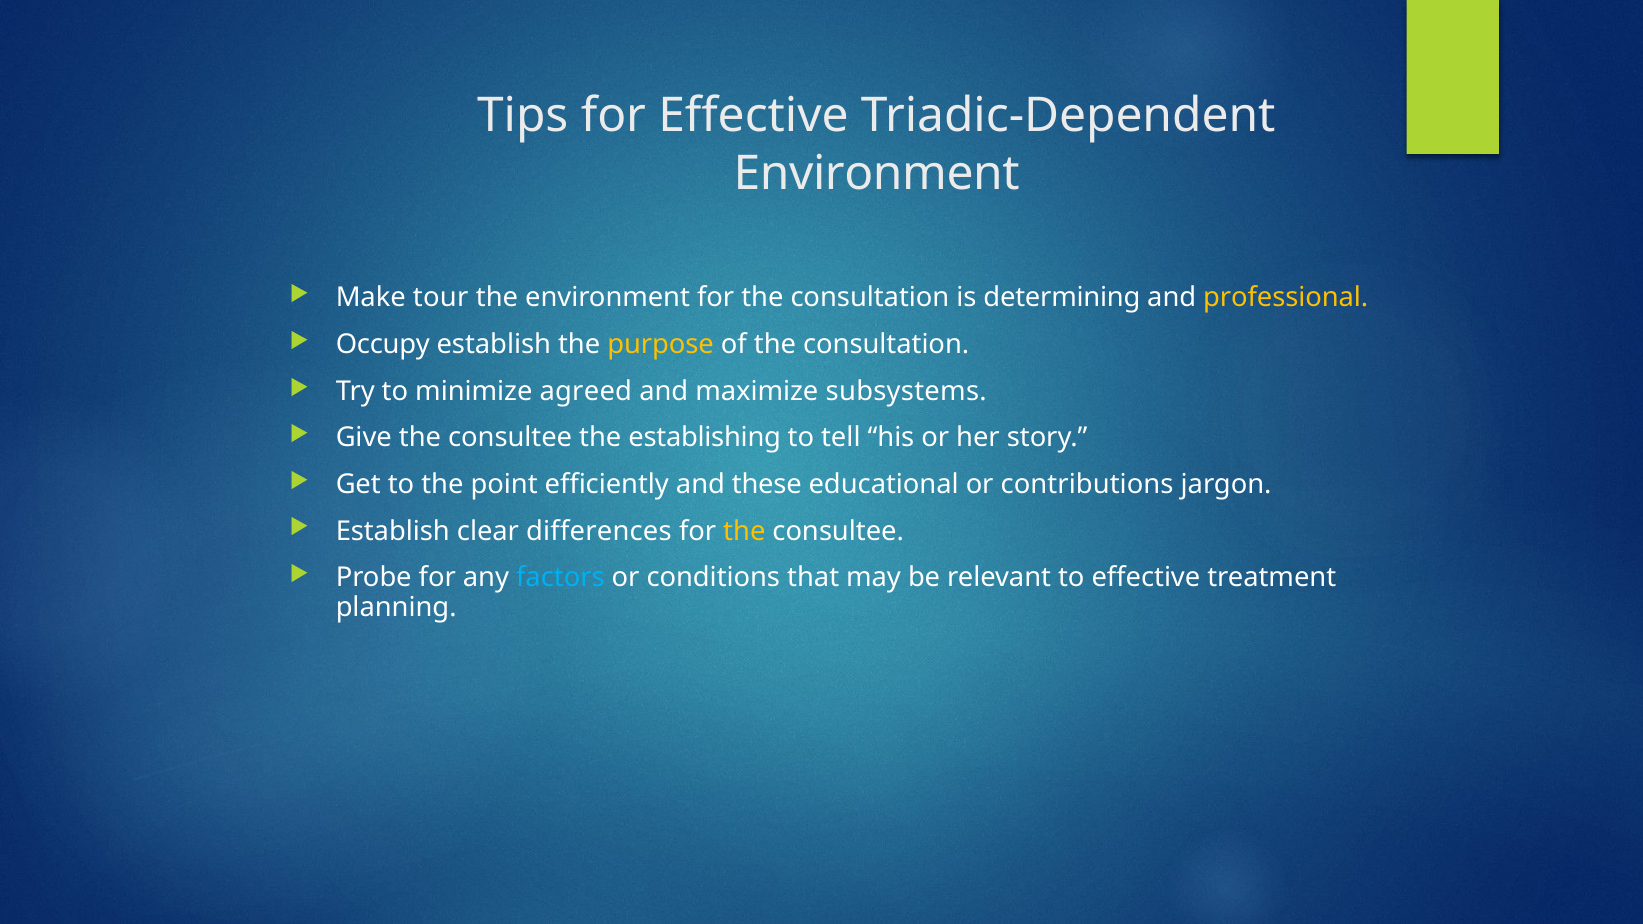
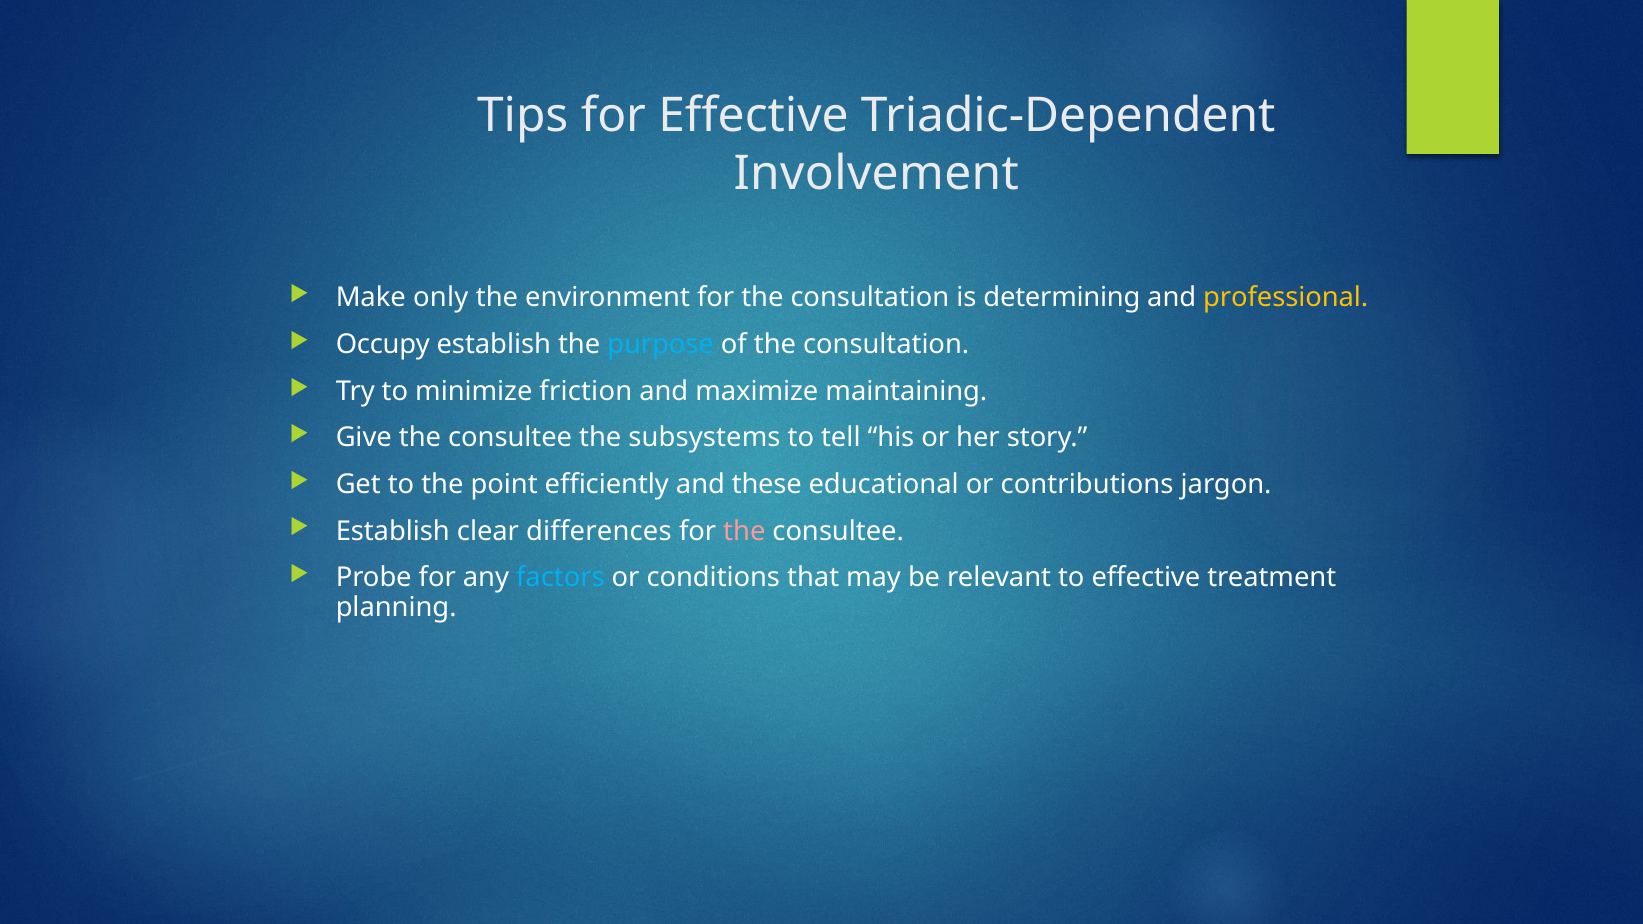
Environment at (877, 174): Environment -> Involvement
tour: tour -> only
purpose colour: yellow -> light blue
agreed: agreed -> friction
subsystems: subsystems -> maintaining
establishing: establishing -> subsystems
the at (744, 531) colour: yellow -> pink
